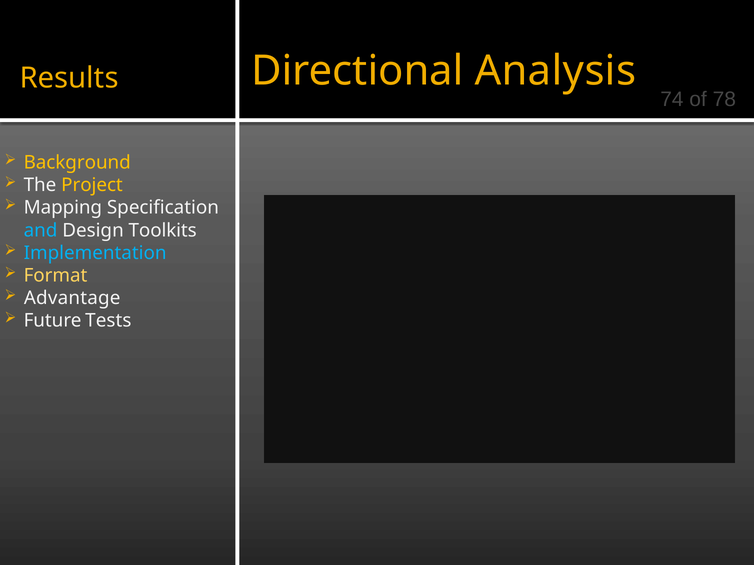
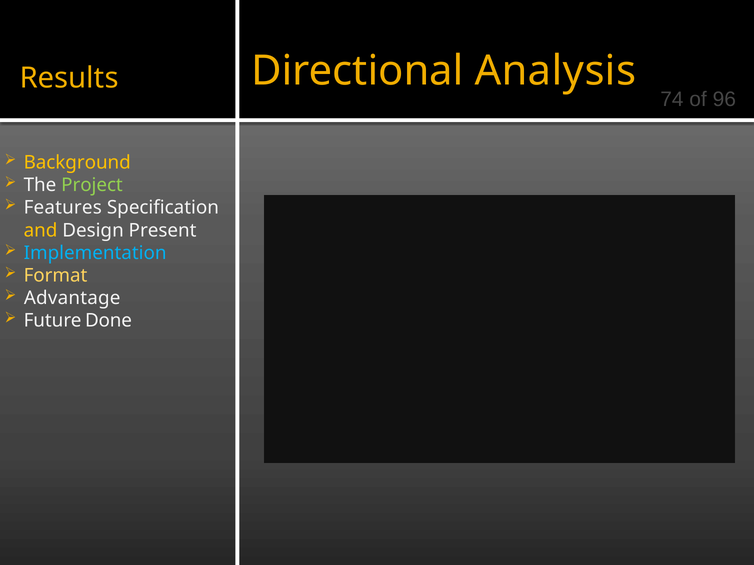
78: 78 -> 96
Project colour: yellow -> light green
Mapping: Mapping -> Features
and colour: light blue -> yellow
Toolkits: Toolkits -> Present
Tests: Tests -> Done
